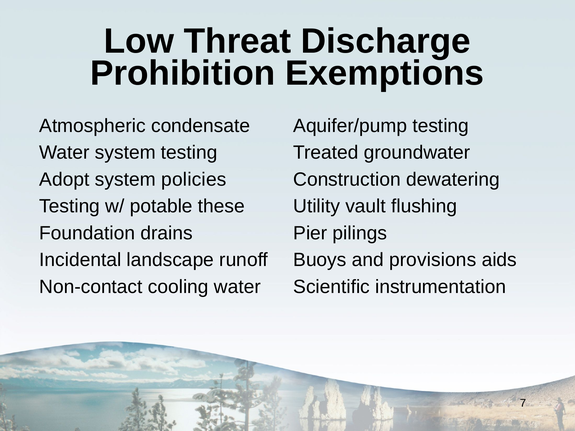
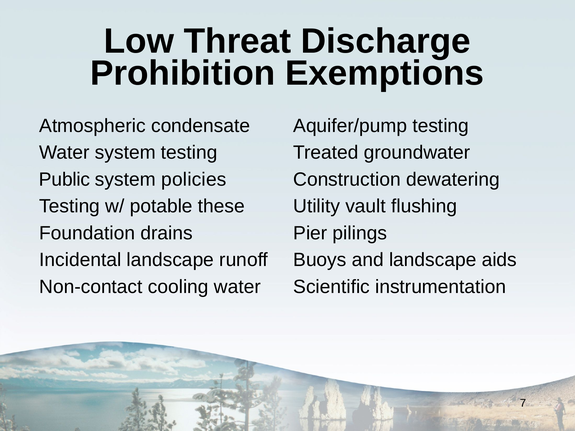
Adopt: Adopt -> Public
and provisions: provisions -> landscape
